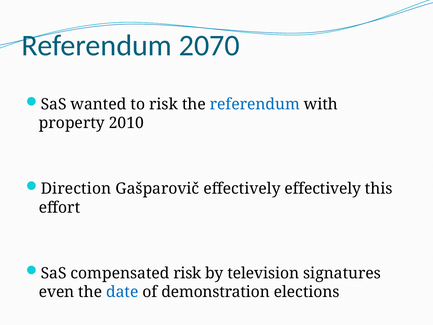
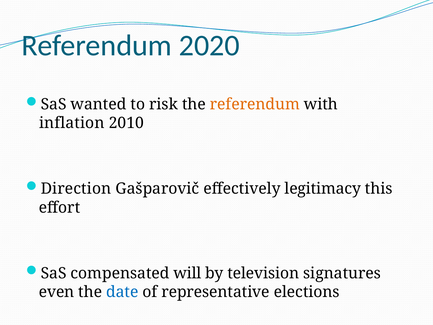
2070: 2070 -> 2020
referendum at (255, 104) colour: blue -> orange
property: property -> inflation
effectively effectively: effectively -> legitimacy
compensated risk: risk -> will
demonstration: demonstration -> representative
